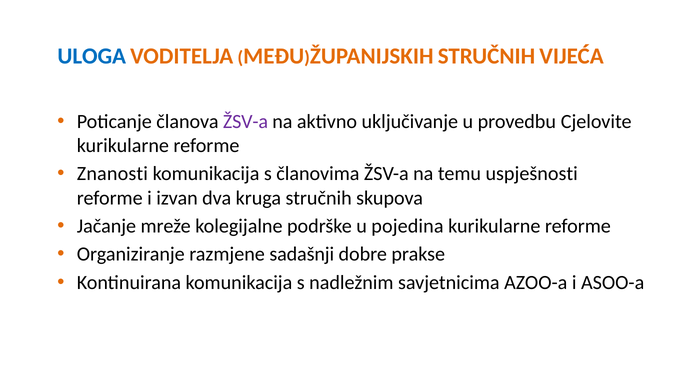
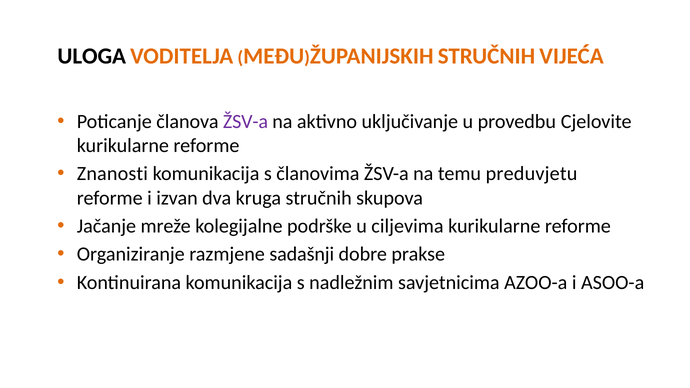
ULOGA colour: blue -> black
uspješnosti: uspješnosti -> preduvjetu
pojedina: pojedina -> ciljevima
